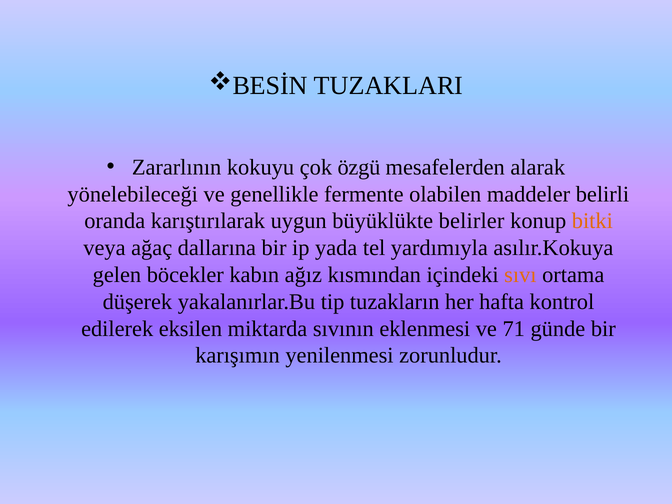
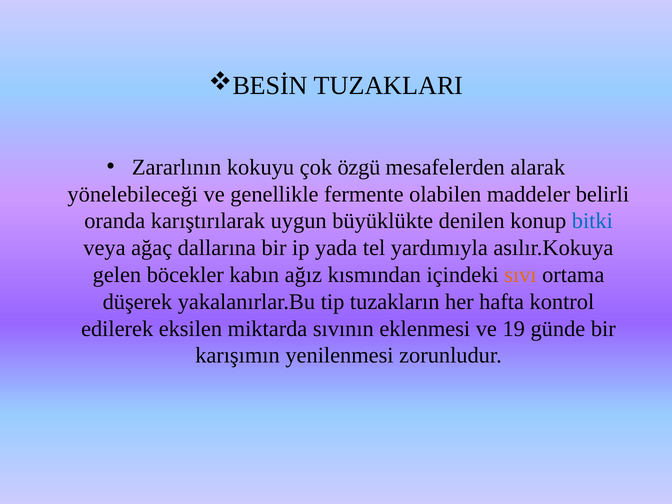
belirler: belirler -> denilen
bitki colour: orange -> blue
71: 71 -> 19
